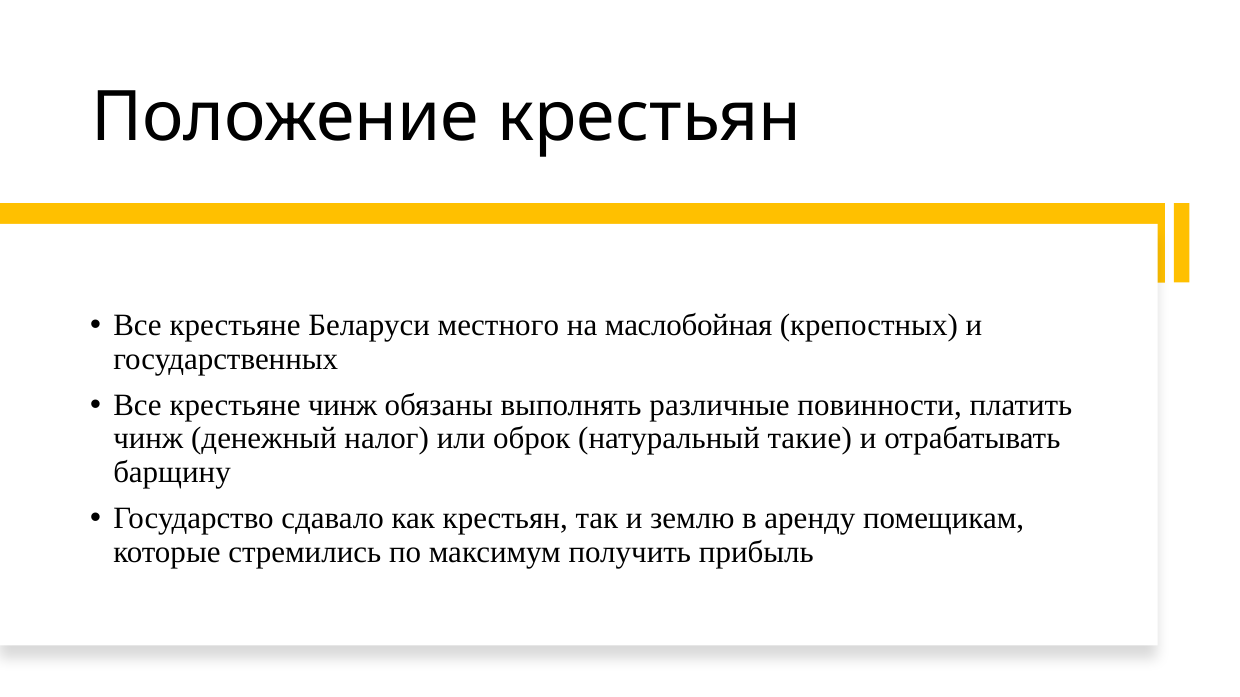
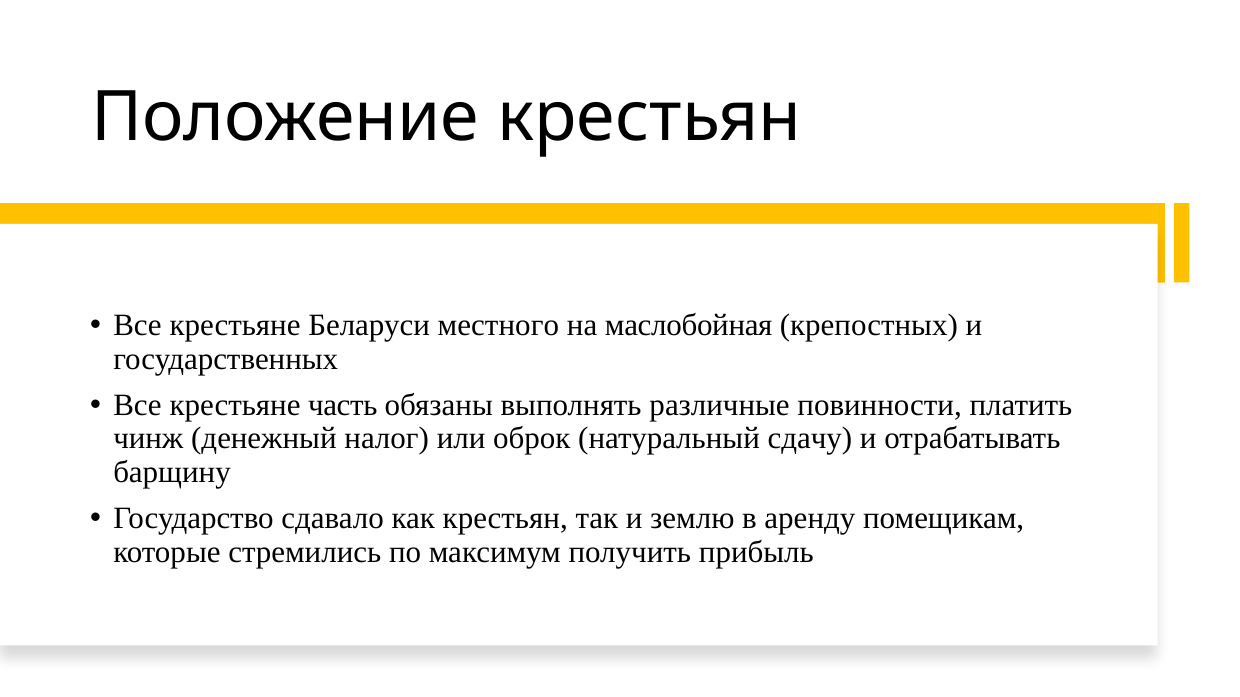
крестьяне чинж: чинж -> часть
такие: такие -> сдачу
